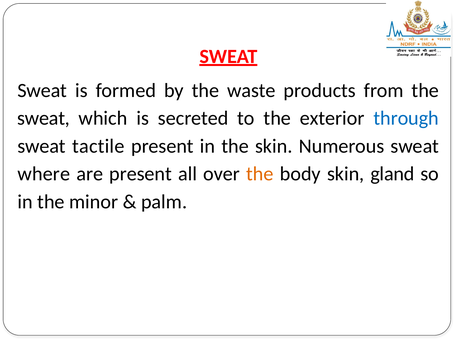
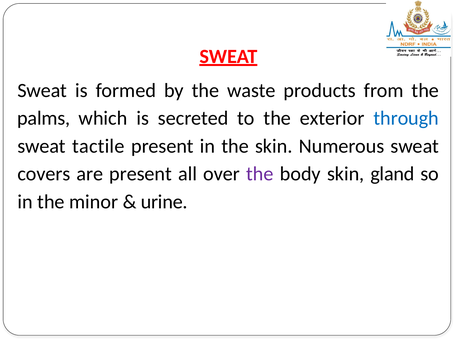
sweat at (44, 118): sweat -> palms
where: where -> covers
the at (260, 174) colour: orange -> purple
palm: palm -> urine
